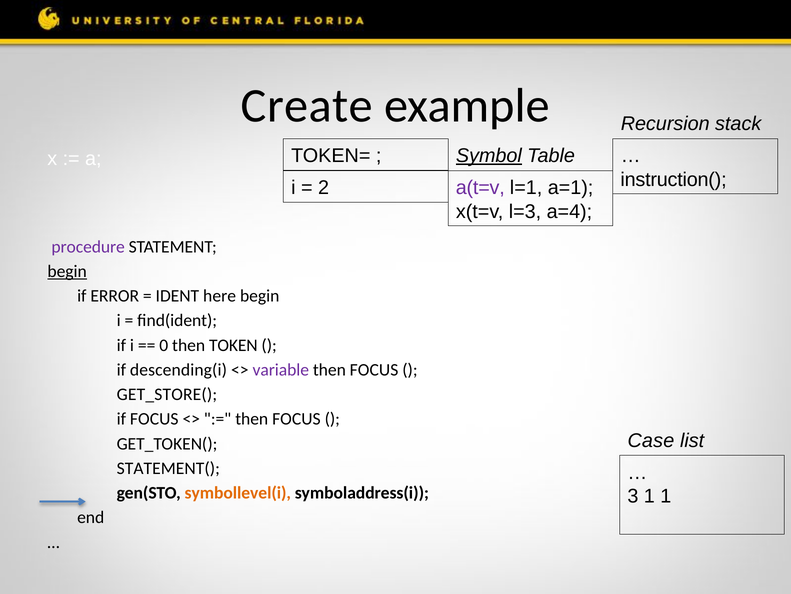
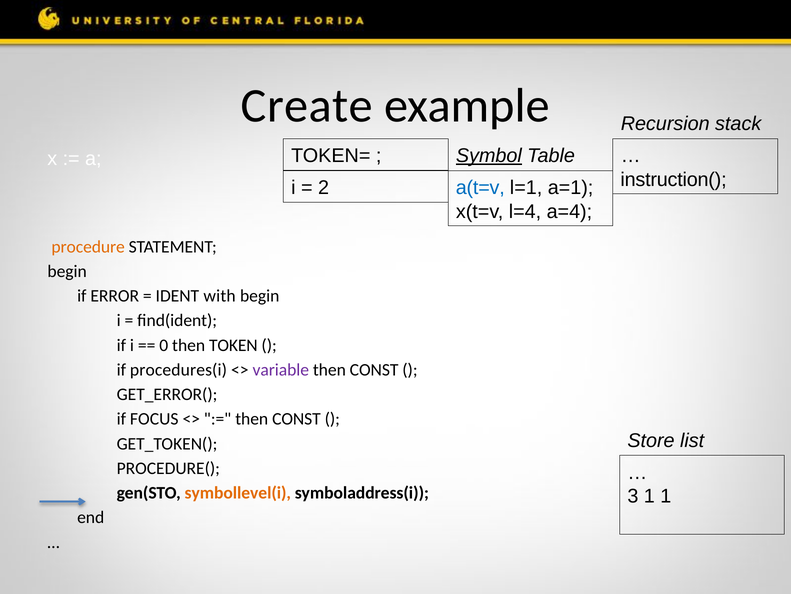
a(t=v colour: purple -> blue
l=3: l=3 -> l=4
procedure colour: purple -> orange
begin at (67, 271) underline: present -> none
here: here -> with
descending(i: descending(i -> procedures(i
FOCUS at (374, 369): FOCUS -> CONST
GET_STORE(: GET_STORE( -> GET_ERROR(
FOCUS at (296, 419): FOCUS -> CONST
Case: Case -> Store
STATEMENT(: STATEMENT( -> PROCEDURE(
